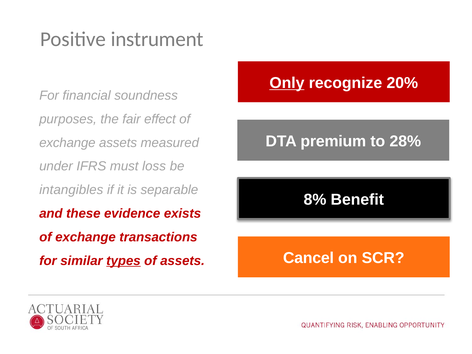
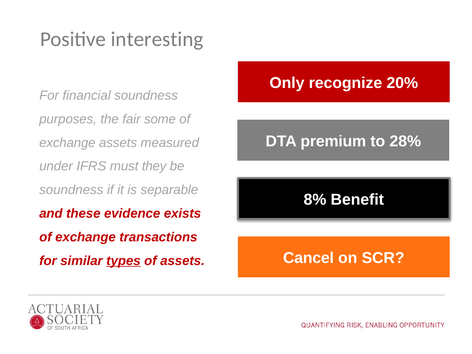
instrument: instrument -> interesting
Only underline: present -> none
effect: effect -> some
loss: loss -> they
intangibles at (71, 190): intangibles -> soundness
